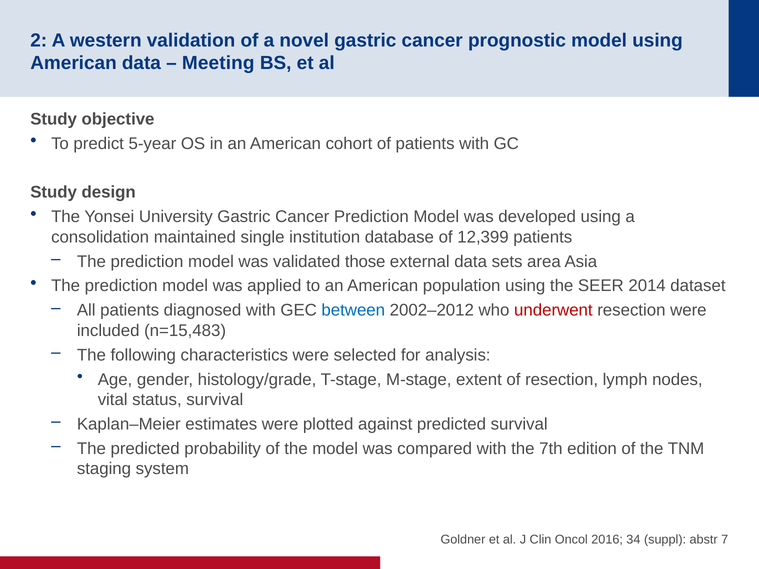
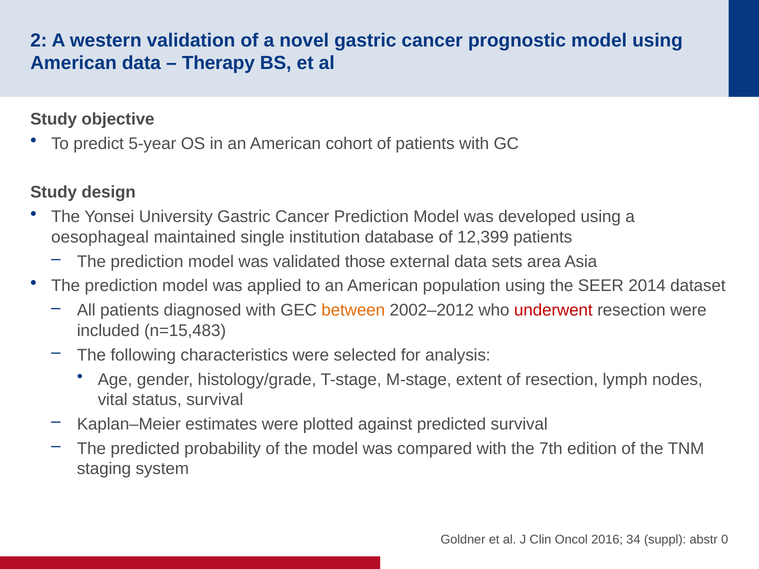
Meeting: Meeting -> Therapy
consolidation: consolidation -> oesophageal
between colour: blue -> orange
7: 7 -> 0
